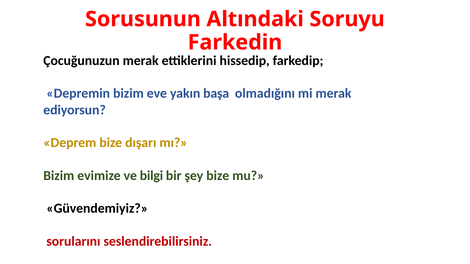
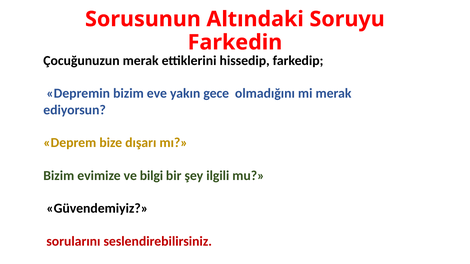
başa: başa -> gece
şey bize: bize -> ilgili
